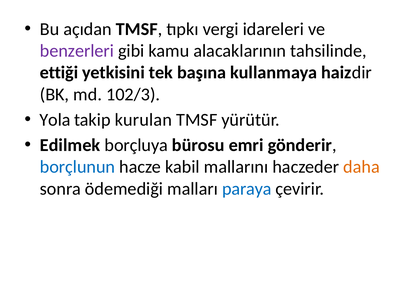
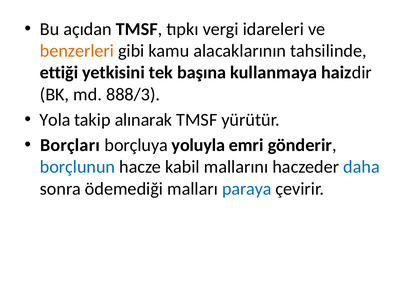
benzerleri colour: purple -> orange
102/3: 102/3 -> 888/3
kurulan: kurulan -> alınarak
Edilmek: Edilmek -> Borçları
bürosu: bürosu -> yoluyla
daha colour: orange -> blue
